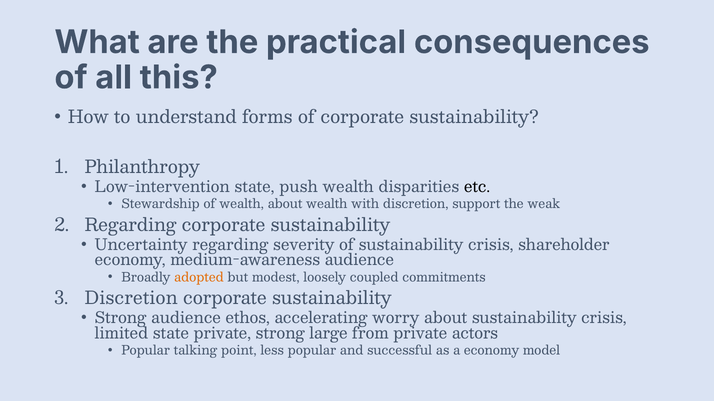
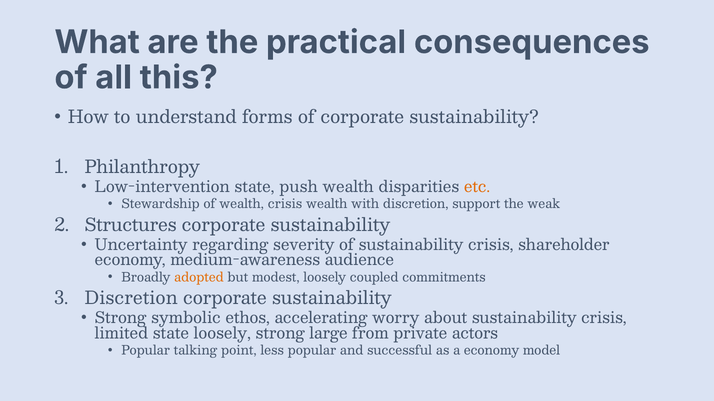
etc colour: black -> orange
wealth about: about -> crisis
Regarding at (131, 226): Regarding -> Structures
Strong audience: audience -> symbolic
state private: private -> loosely
